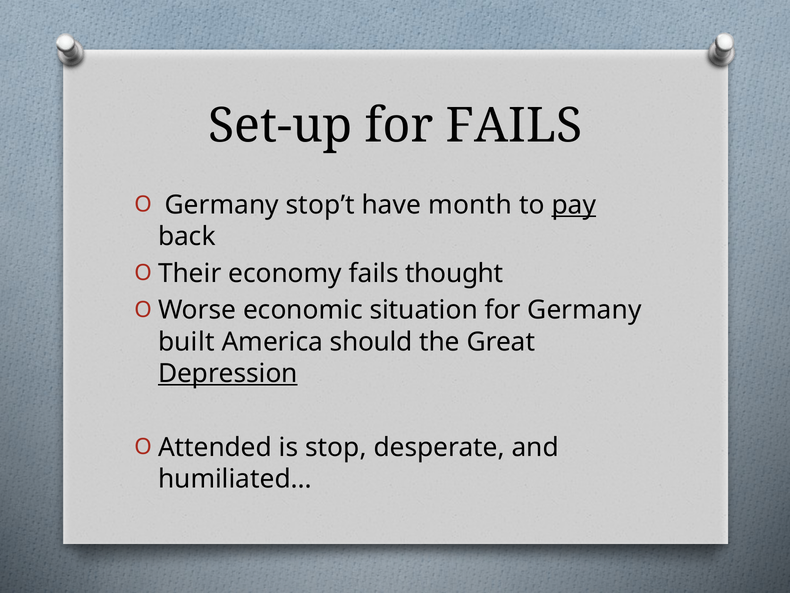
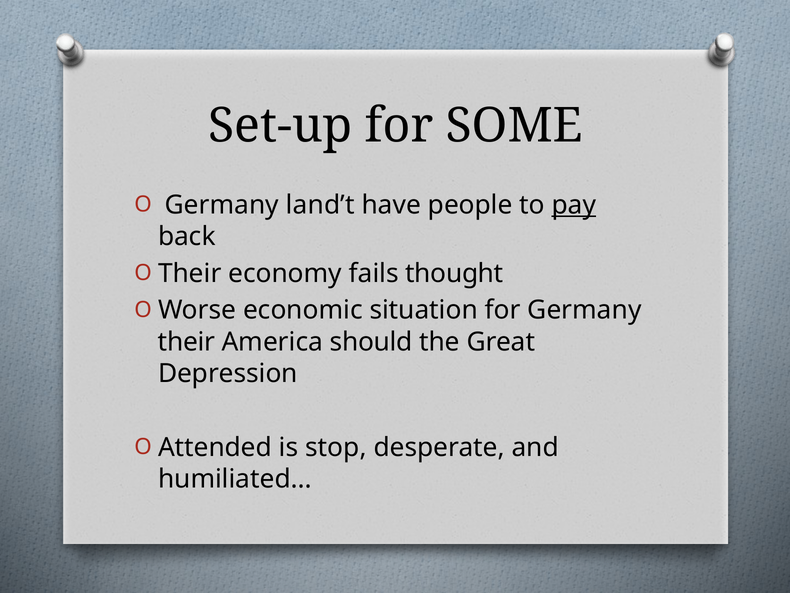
for FAILS: FAILS -> SOME
stop’t: stop’t -> land’t
month: month -> people
built at (186, 342): built -> their
Depression underline: present -> none
